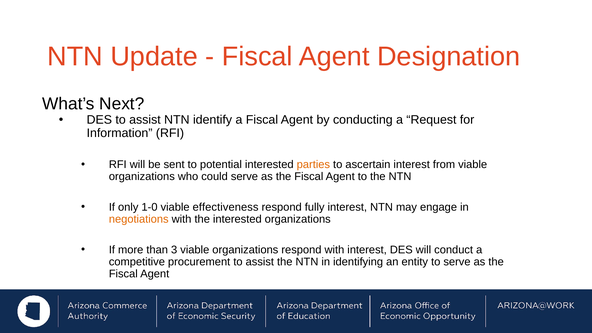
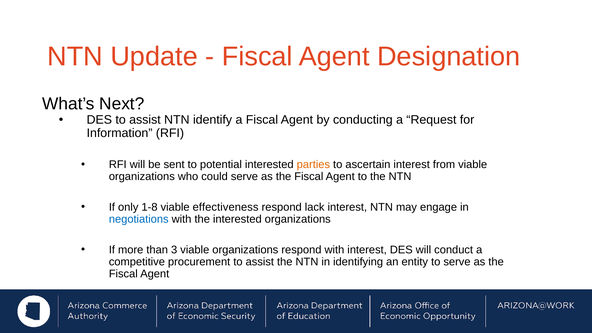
1-0: 1-0 -> 1-8
fully: fully -> lack
negotiations colour: orange -> blue
